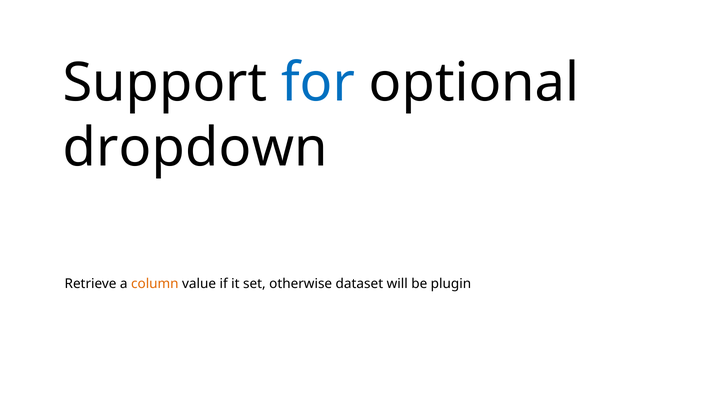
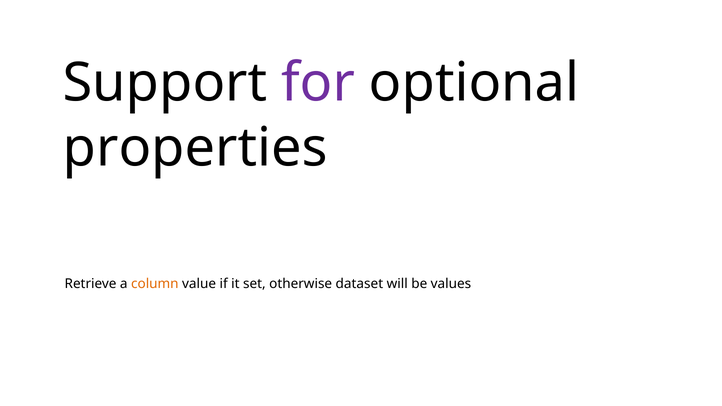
for colour: blue -> purple
dropdown: dropdown -> properties
plugin: plugin -> values
